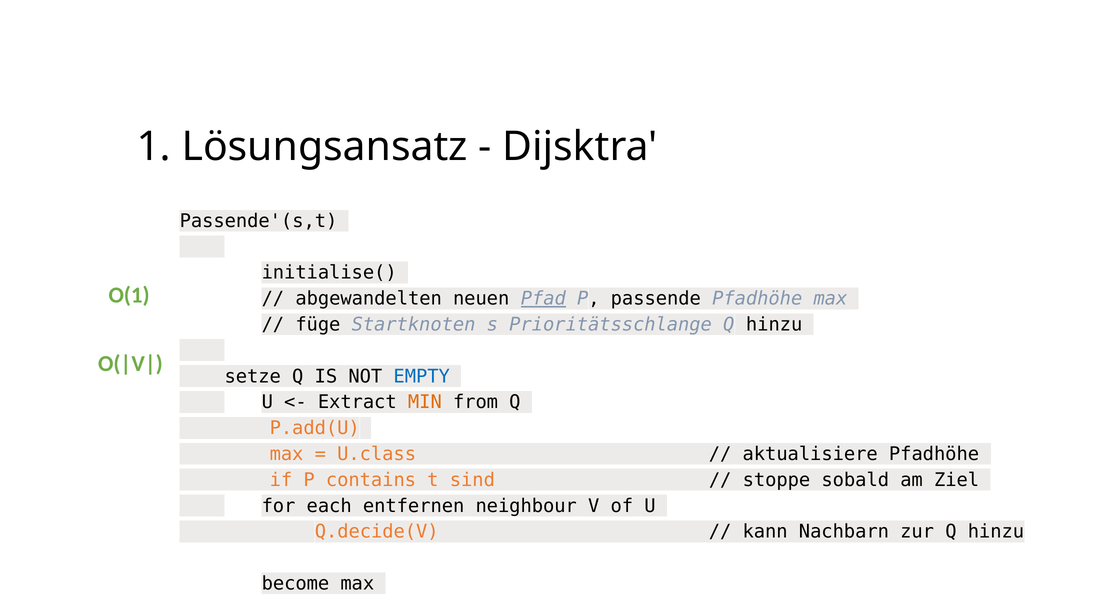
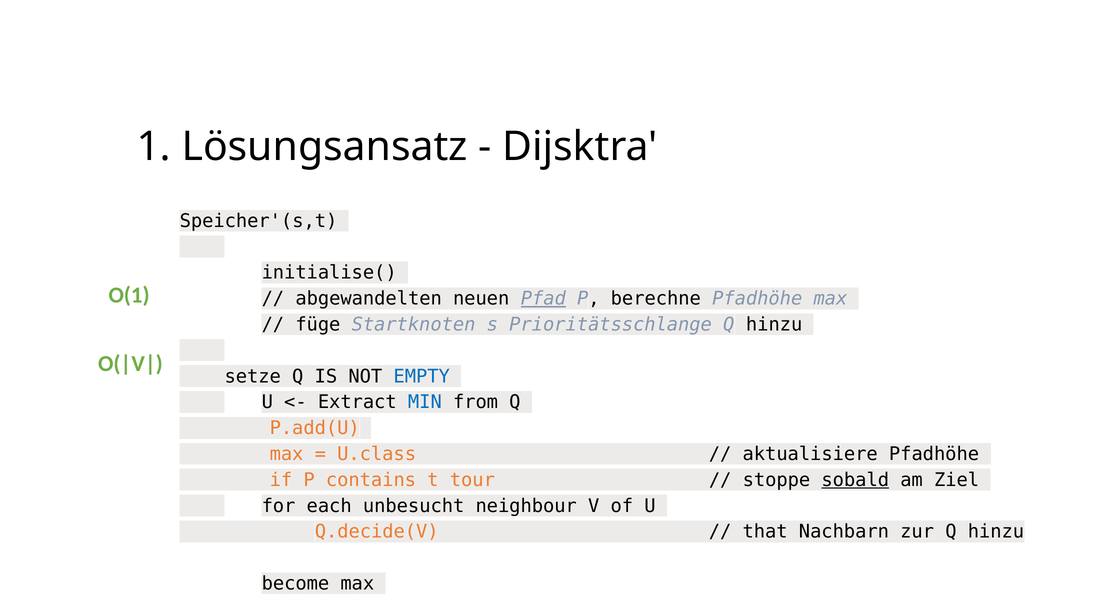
Passende'(s,t: Passende'(s,t -> Speicher'(s,t
passende: passende -> berechne
MIN colour: orange -> blue
sind: sind -> tour
sobald underline: none -> present
entfernen: entfernen -> unbesucht
kann: kann -> that
